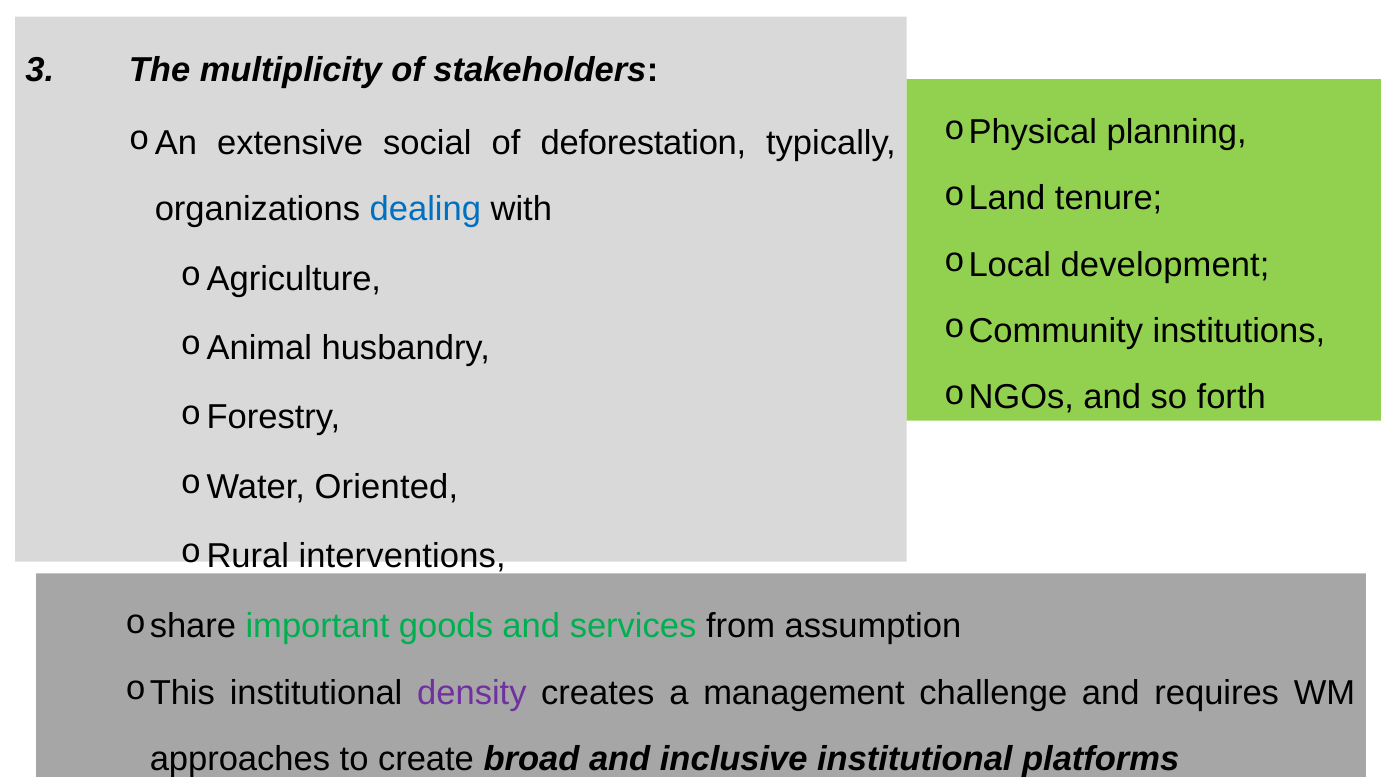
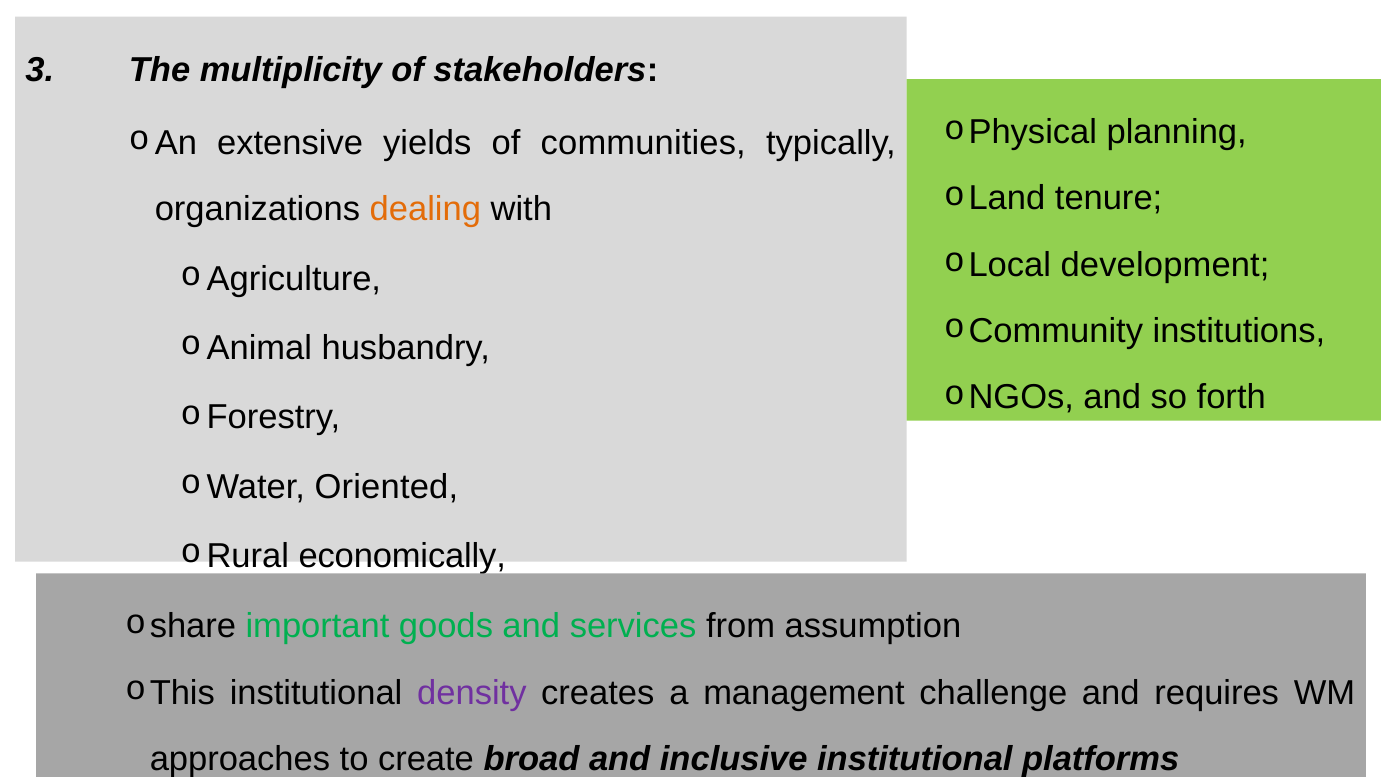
social: social -> yields
deforestation: deforestation -> communities
dealing colour: blue -> orange
interventions: interventions -> economically
